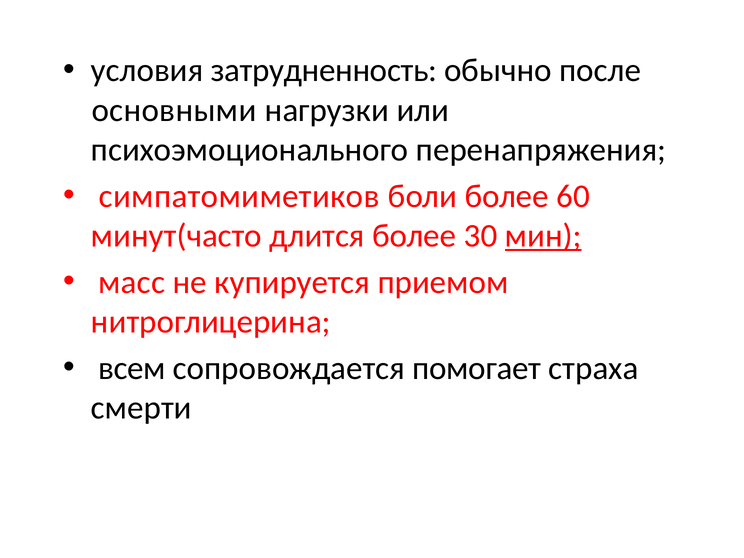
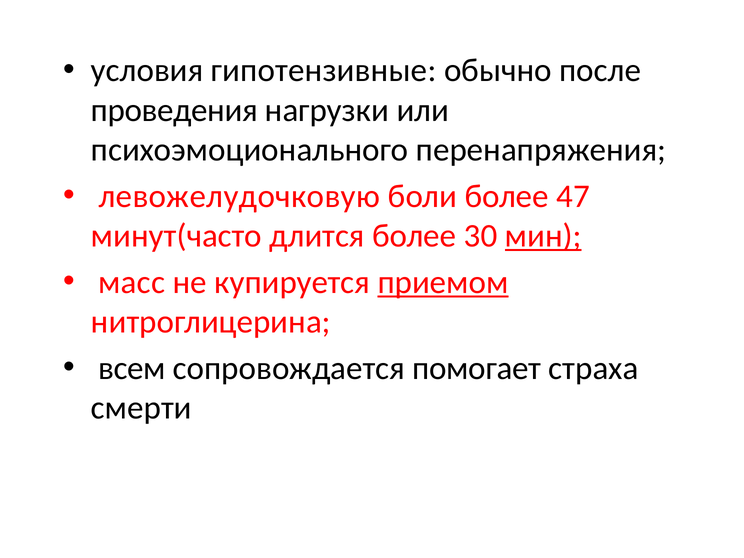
затрудненность: затрудненность -> гипотензивные
основными: основными -> проведения
симпатомиметиков: симпатомиметиков -> левожелудочковую
60: 60 -> 47
приемом underline: none -> present
